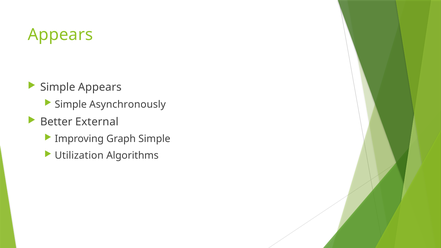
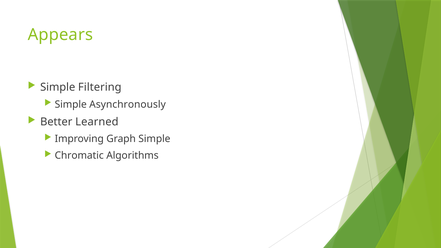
Simple Appears: Appears -> Filtering
External: External -> Learned
Utilization: Utilization -> Chromatic
